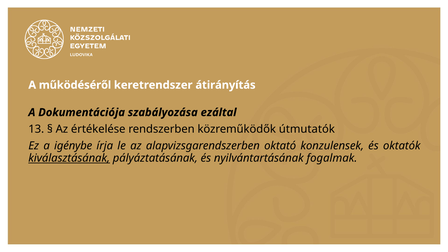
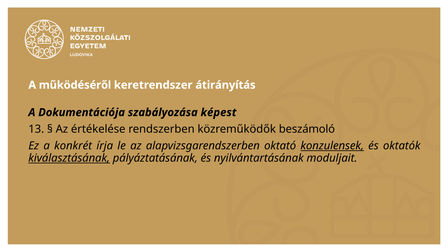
ezáltal: ezáltal -> képest
útmutatók: útmutatók -> beszámoló
igénybe: igénybe -> konkrét
konzulensek underline: none -> present
fogalmak: fogalmak -> moduljait
